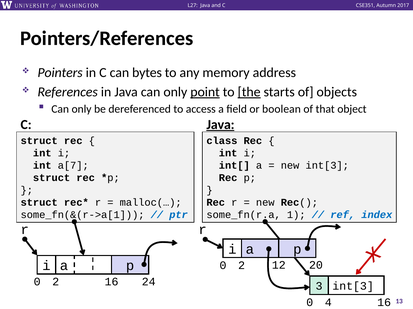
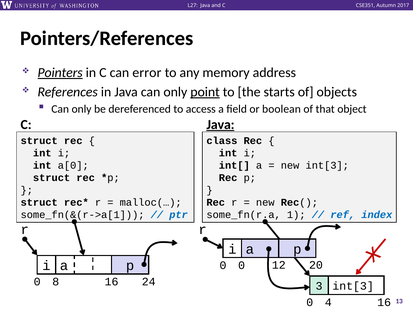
Pointers underline: none -> present
bytes: bytes -> error
the underline: present -> none
a[7: a[7 -> a[0
2 at (242, 266): 2 -> 0
2 at (56, 282): 2 -> 8
